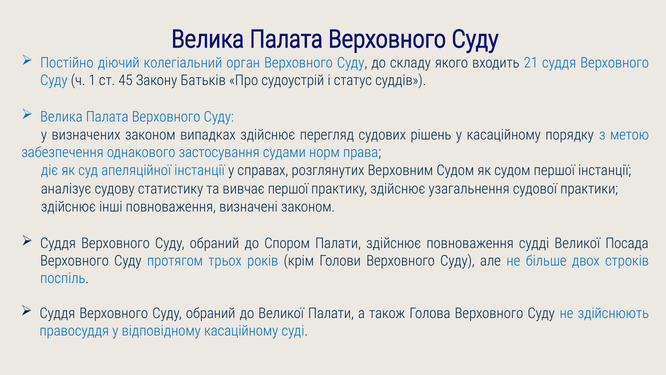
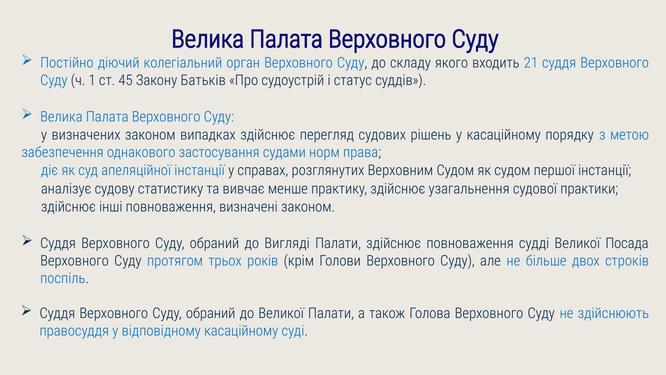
вивчає першої: першої -> менше
Спором: Спором -> Вигляді
